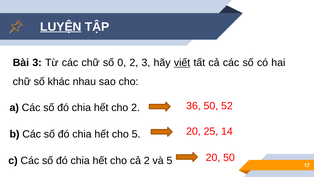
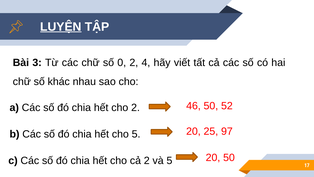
2 3: 3 -> 4
viết underline: present -> none
36: 36 -> 46
14: 14 -> 97
